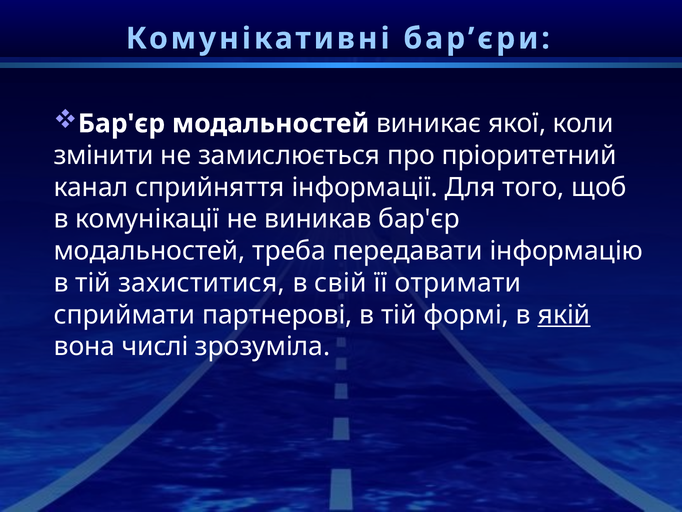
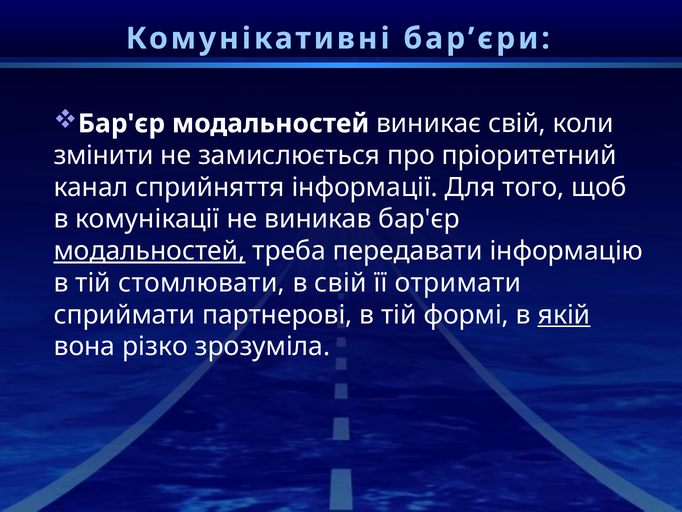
виникає якої: якої -> свій
модальностей at (150, 251) underline: none -> present
захиститися: захиститися -> стомлювати
числі: числі -> різко
